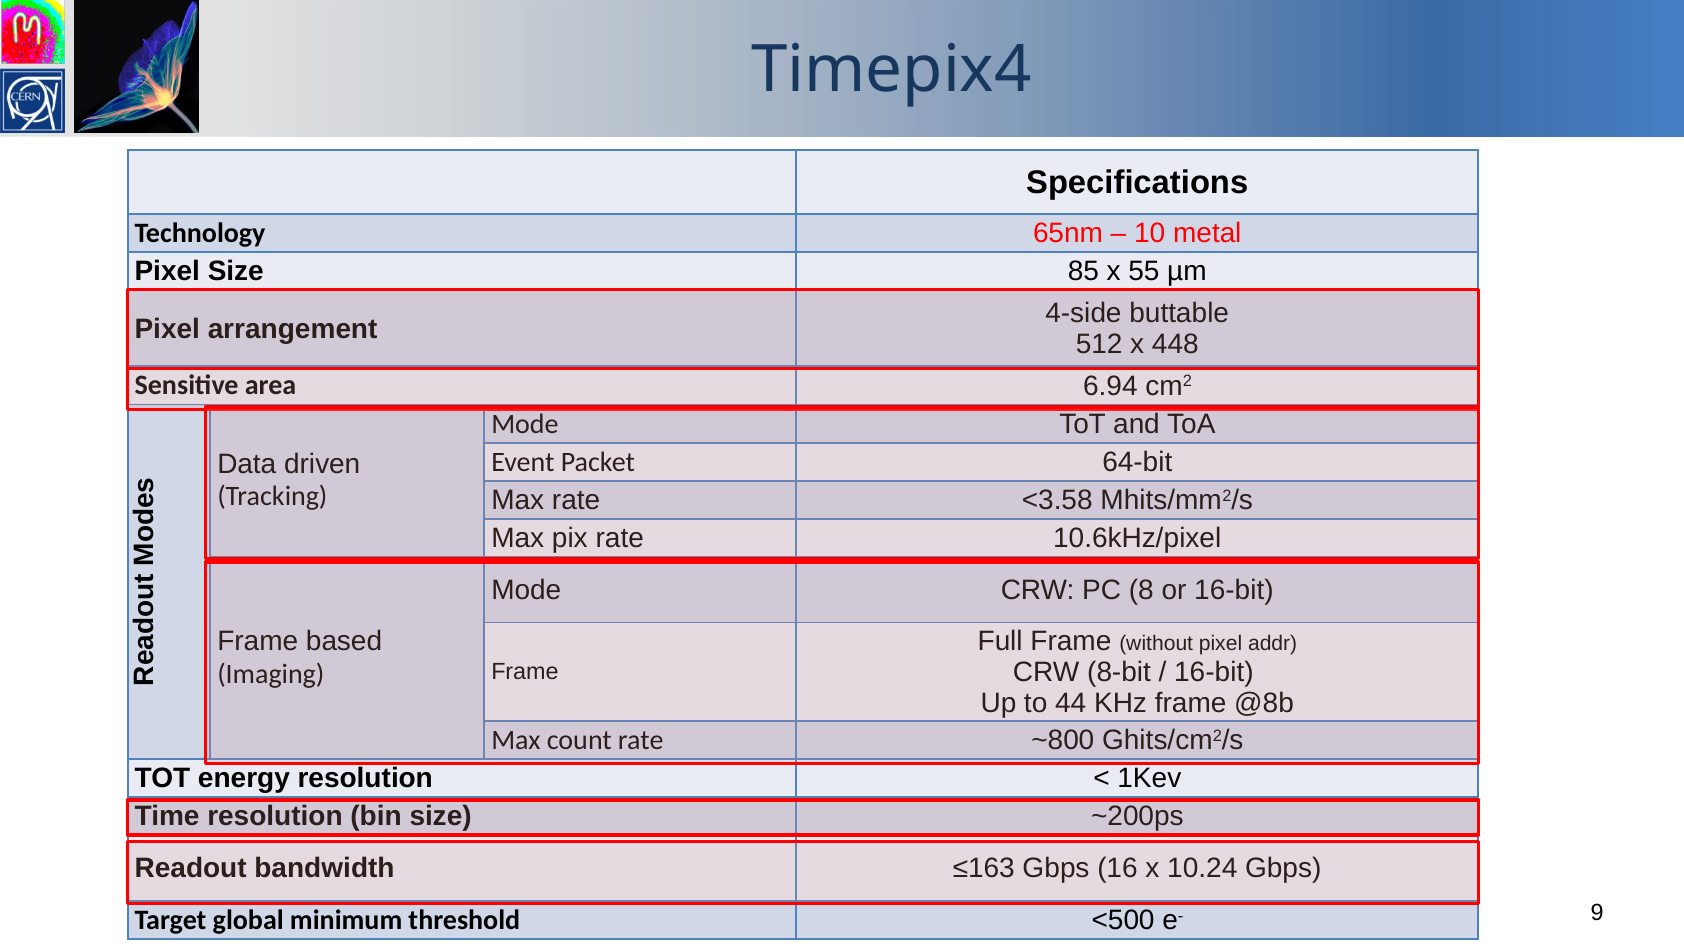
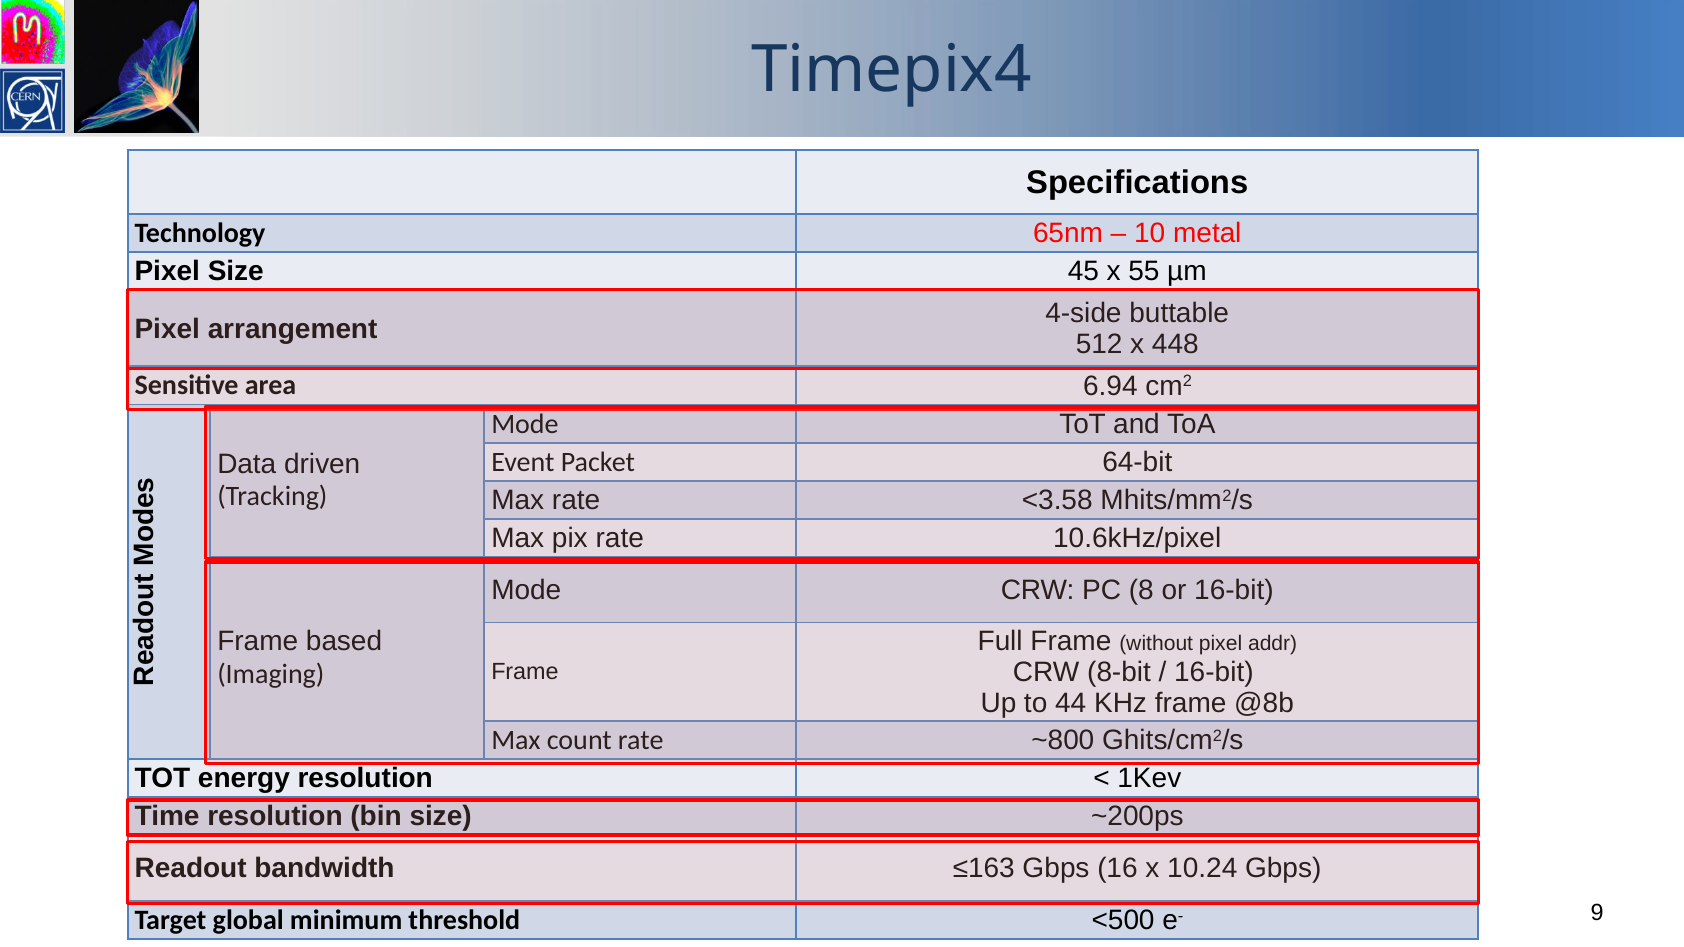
85: 85 -> 45
